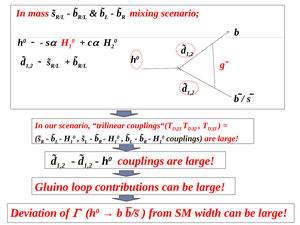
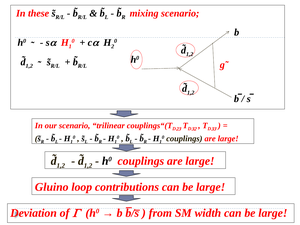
mass: mass -> these
